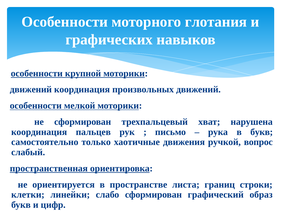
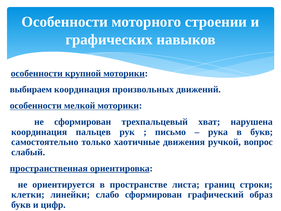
глотания: глотания -> строении
движений at (31, 89): движений -> выбираем
